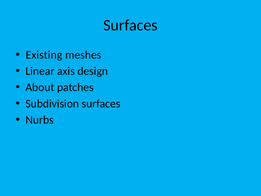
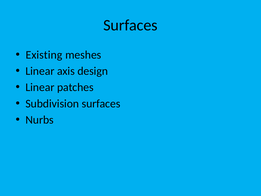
About at (40, 87): About -> Linear
